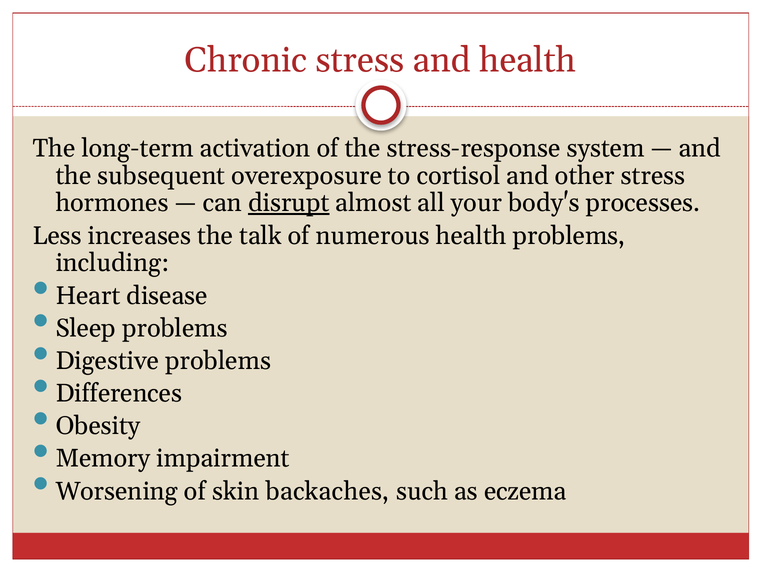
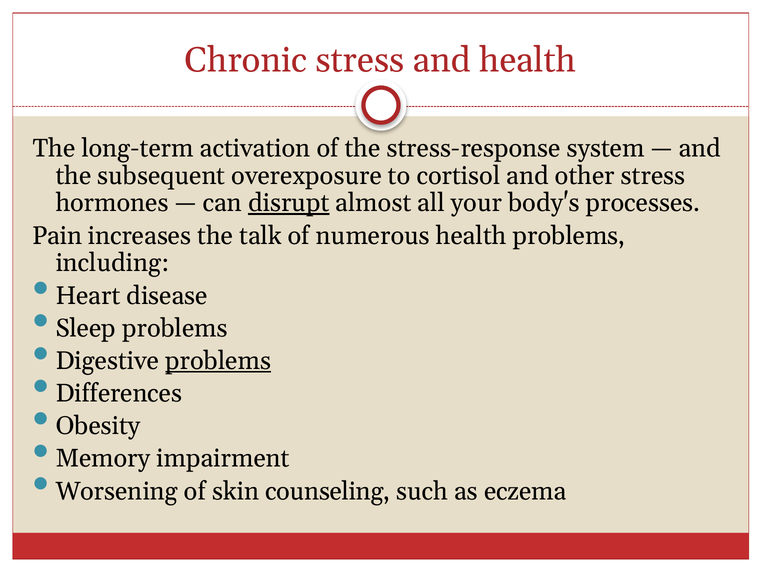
Less: Less -> Pain
problems at (218, 360) underline: none -> present
backaches: backaches -> counseling
